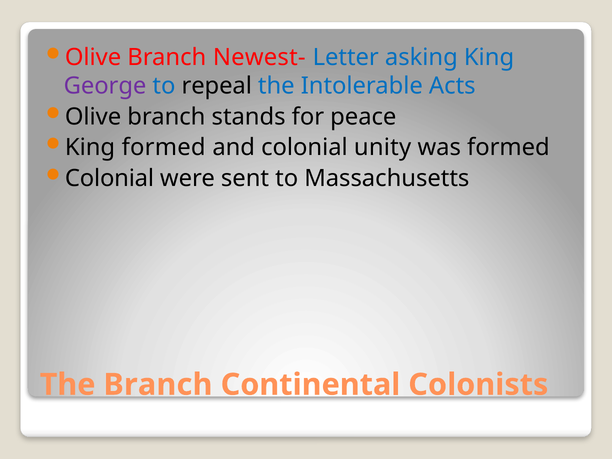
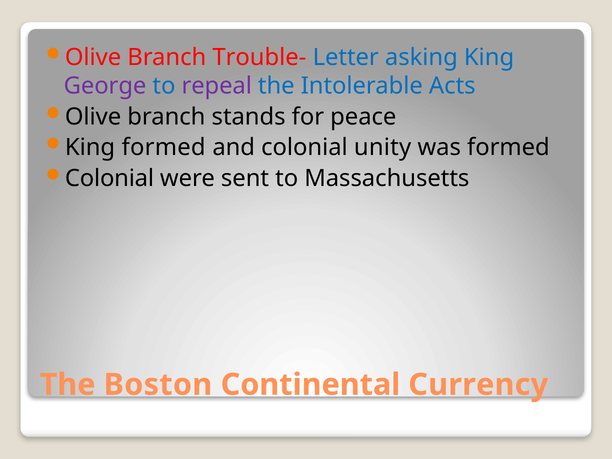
Newest-: Newest- -> Trouble-
repeal colour: black -> purple
The Branch: Branch -> Boston
Colonists: Colonists -> Currency
